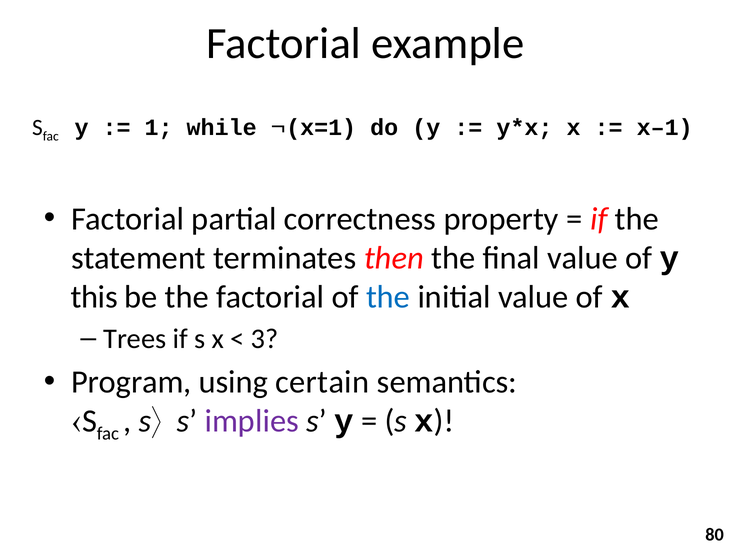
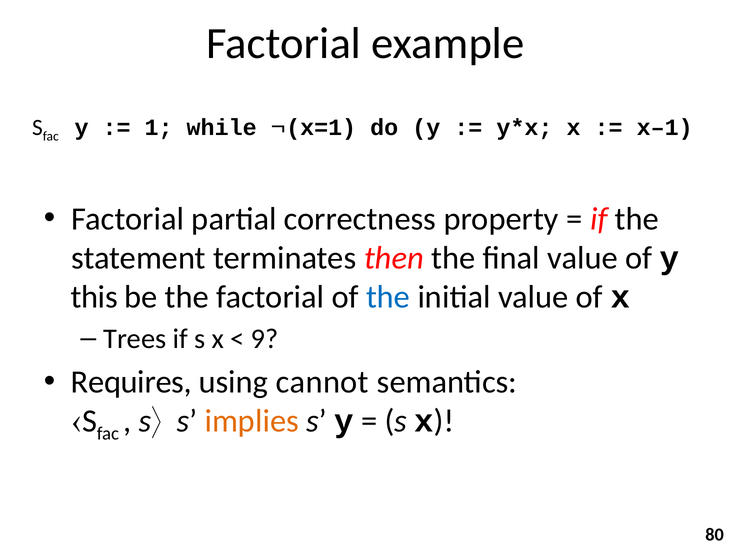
3: 3 -> 9
Program: Program -> Requires
certain: certain -> cannot
implies colour: purple -> orange
